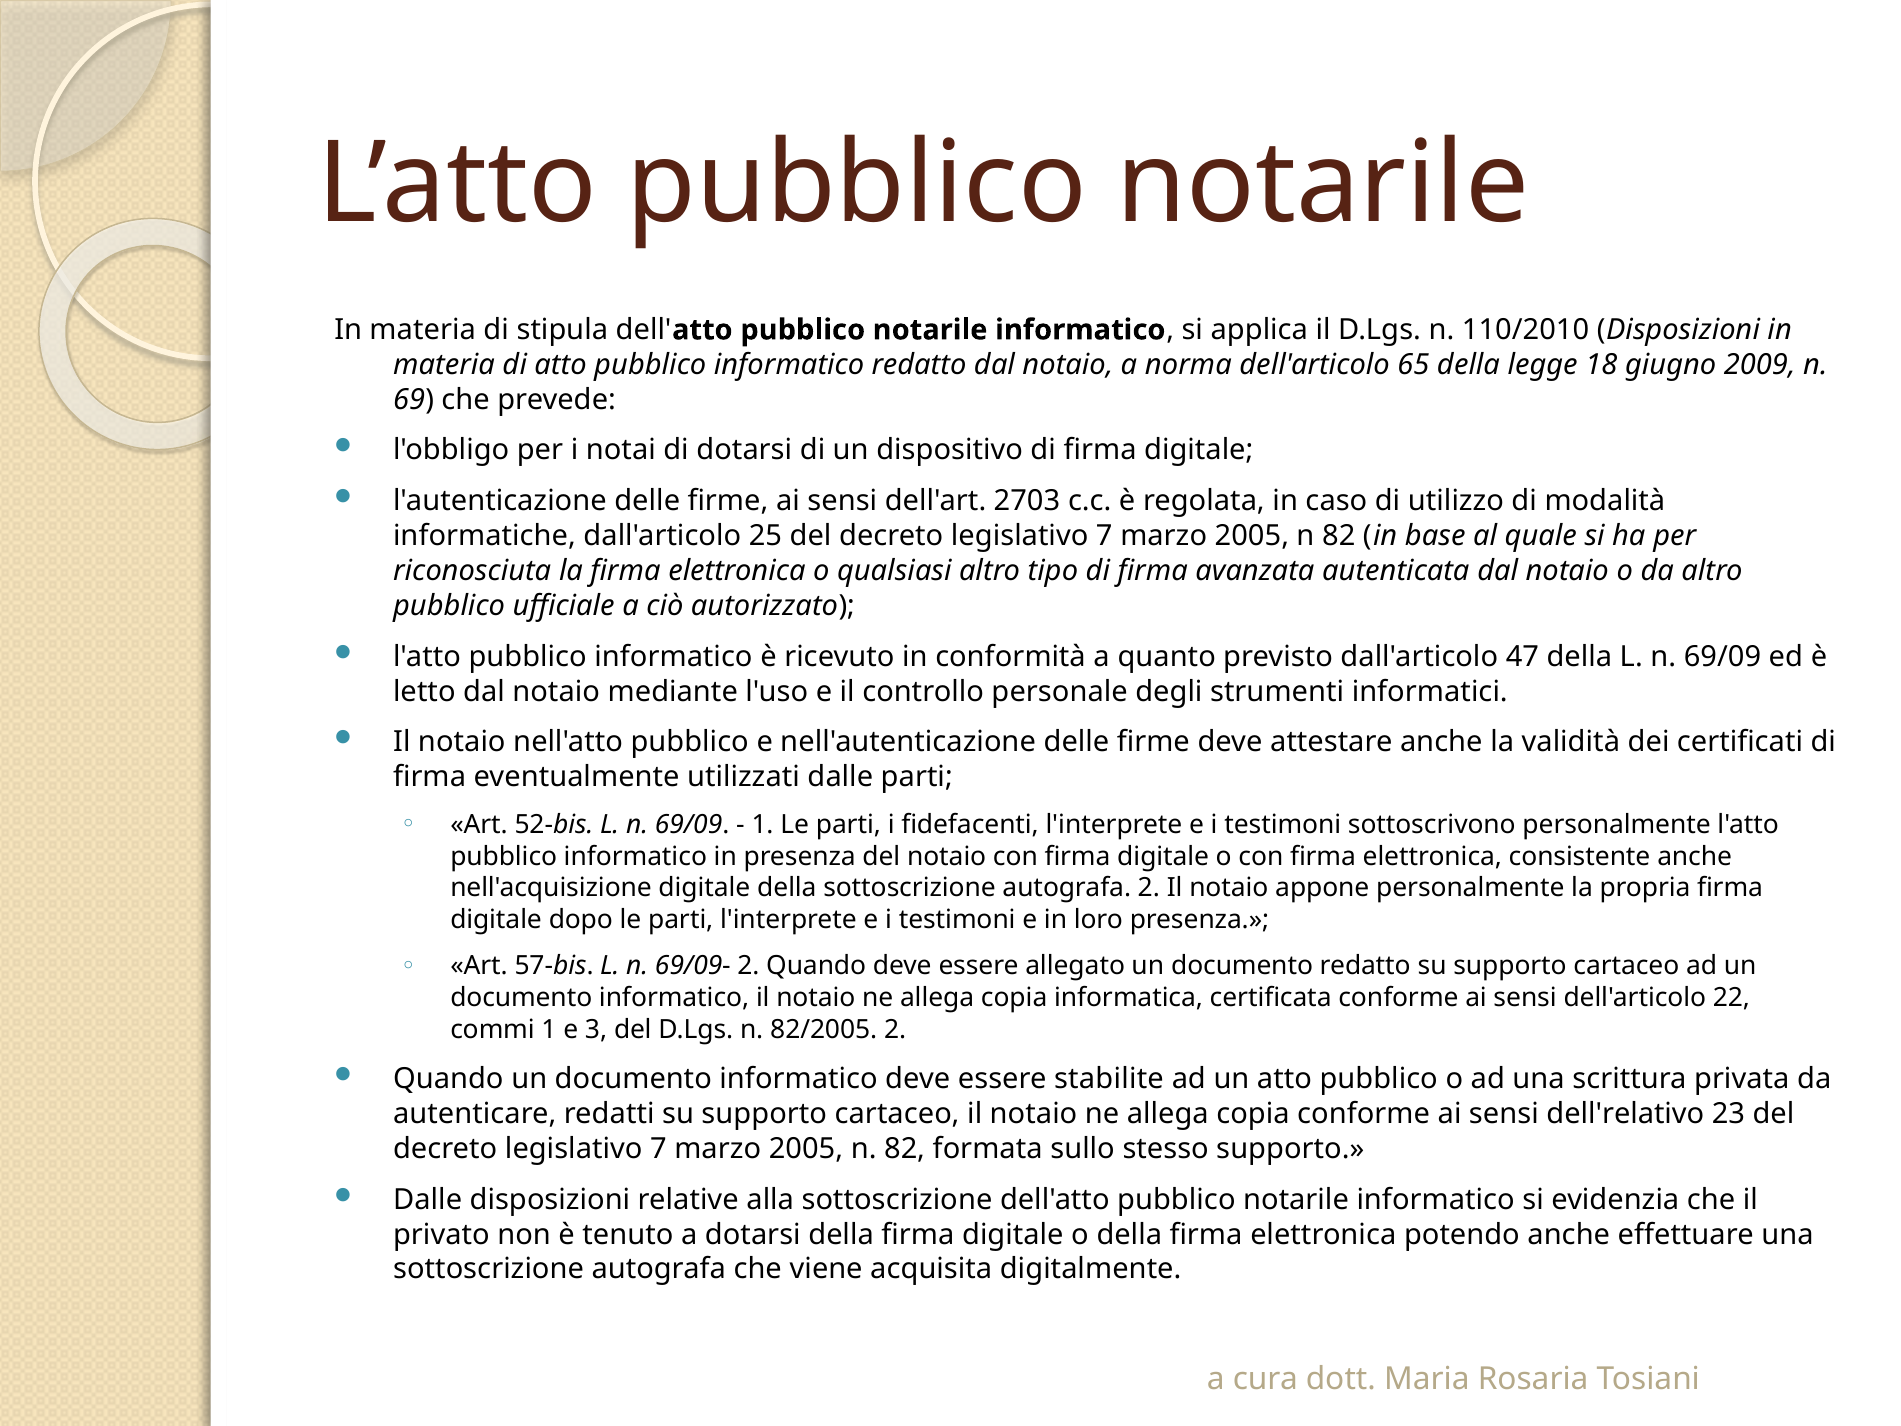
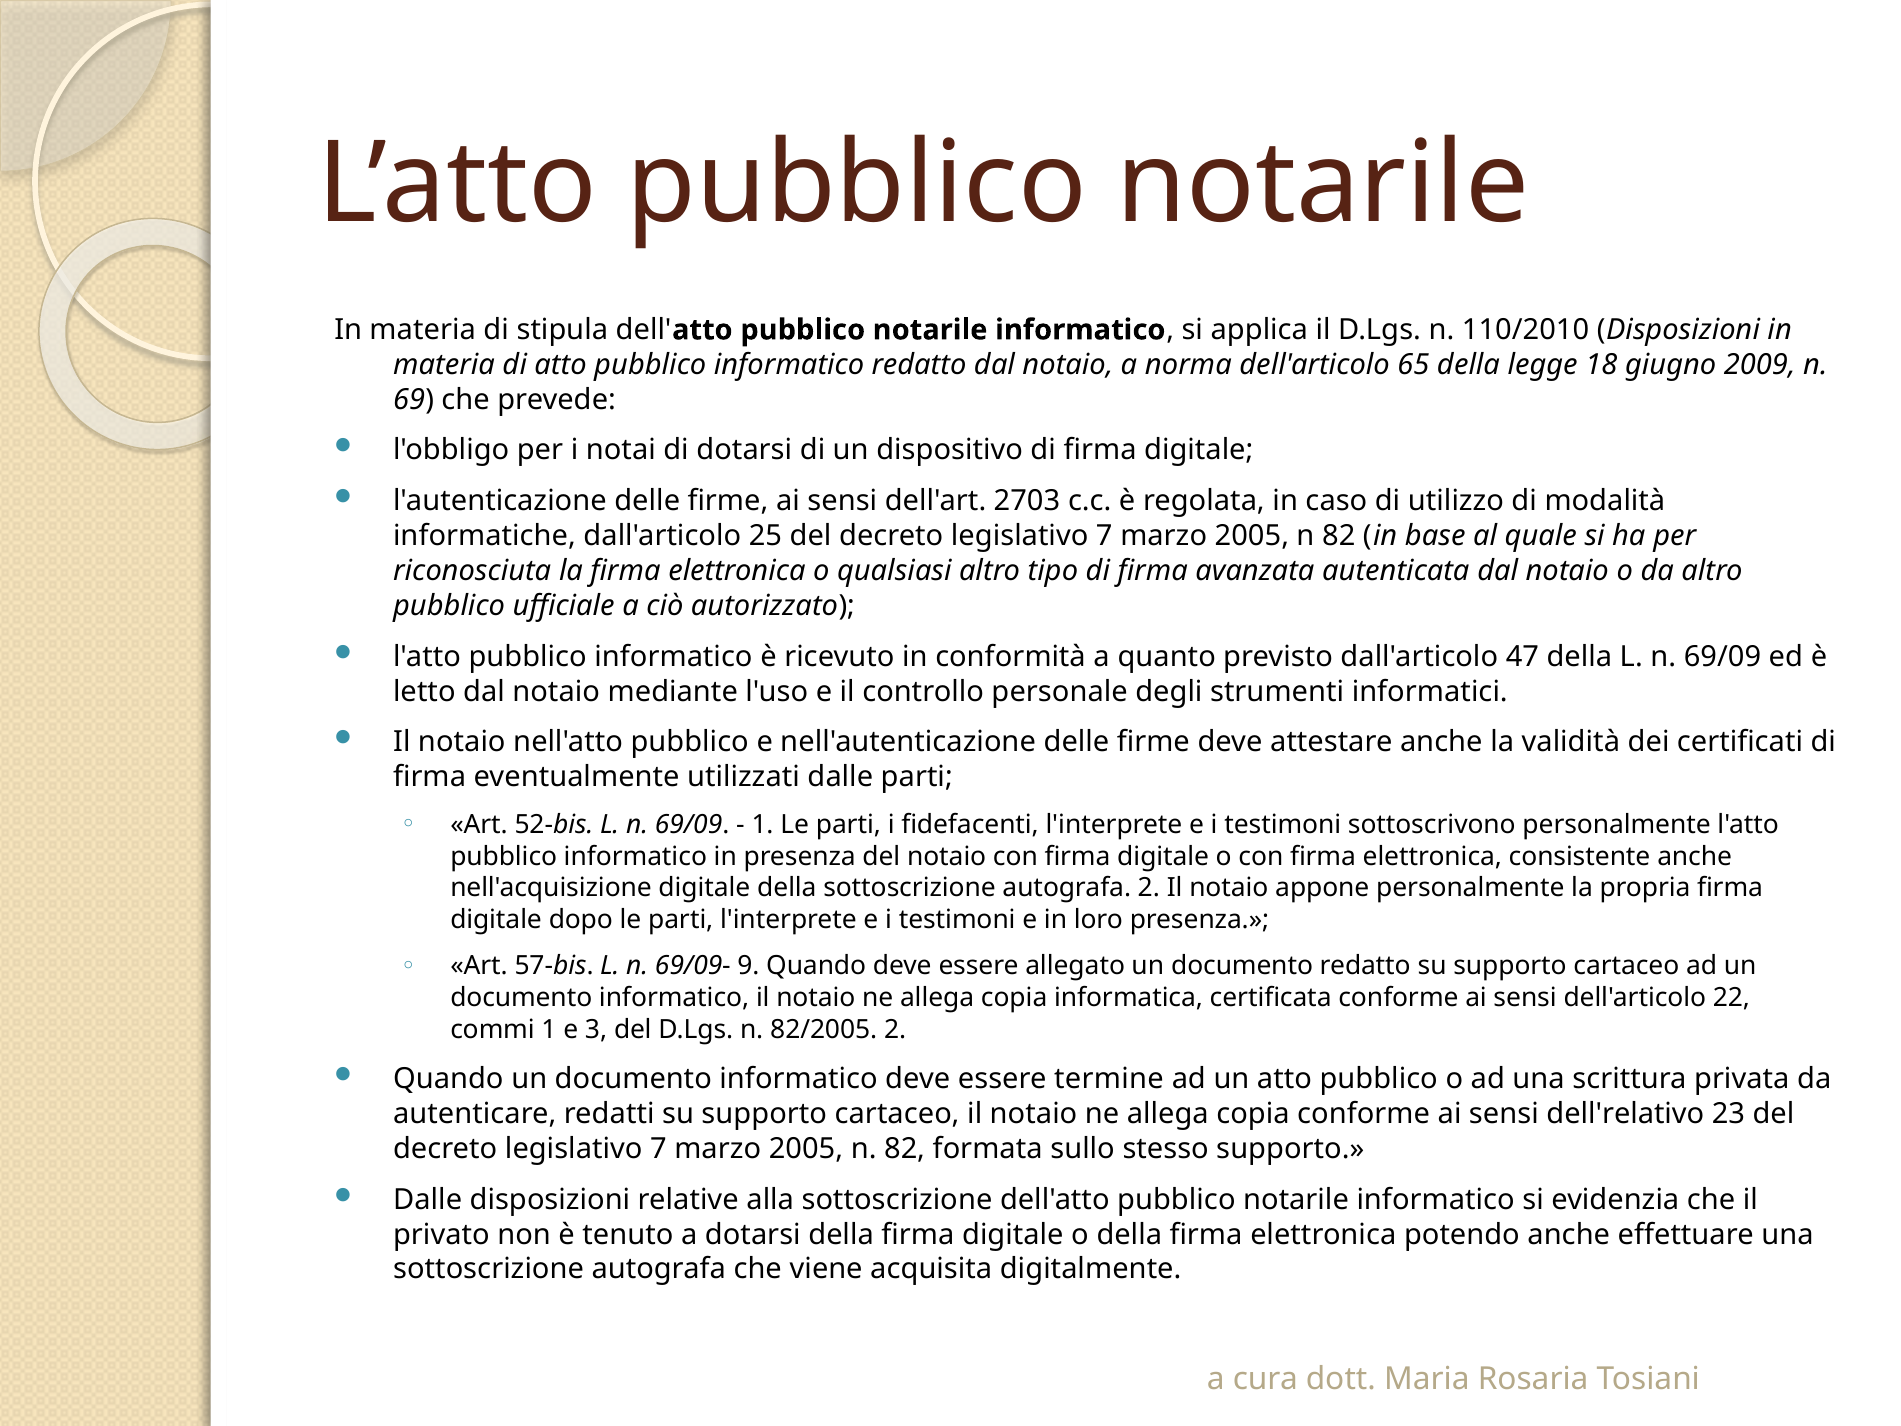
69/09- 2: 2 -> 9
stabilite: stabilite -> termine
